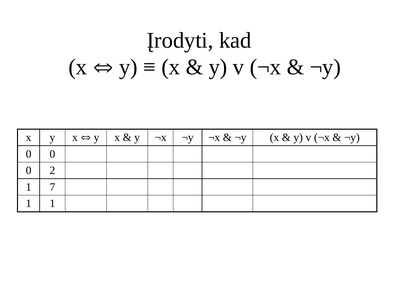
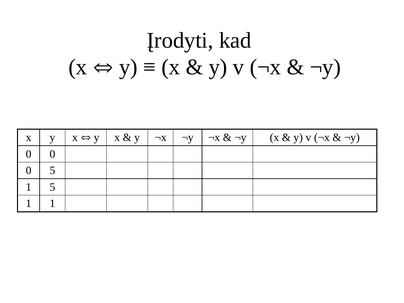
0 2: 2 -> 5
1 7: 7 -> 5
